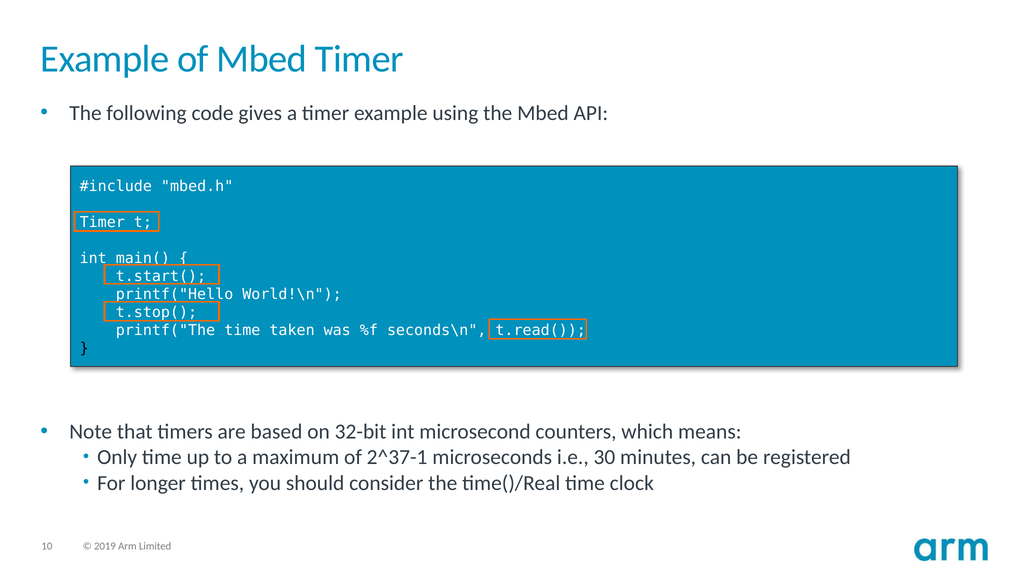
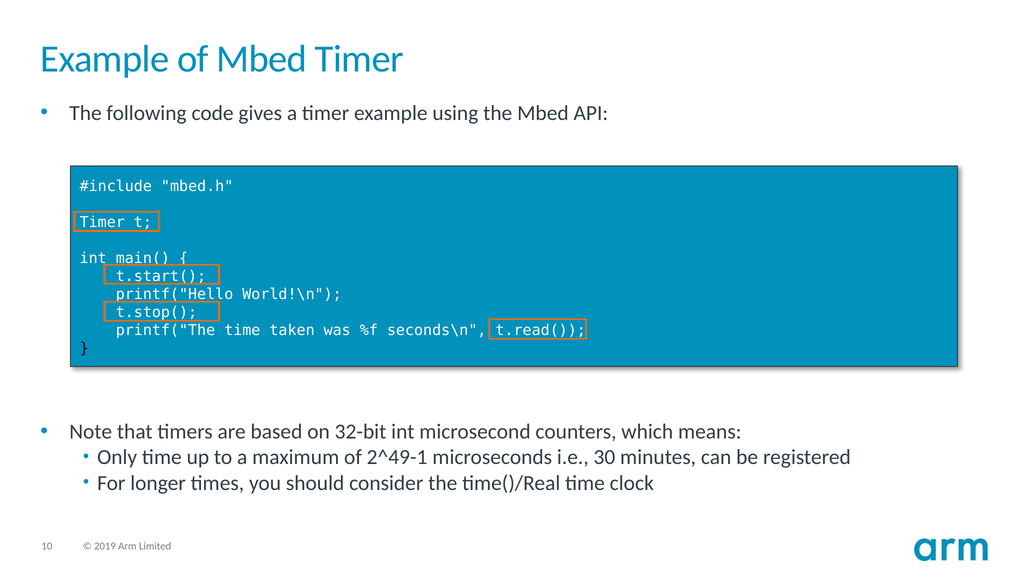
2^37-1: 2^37-1 -> 2^49-1
